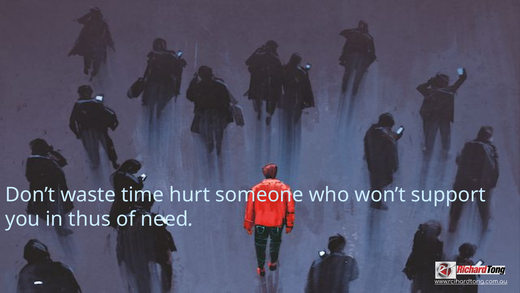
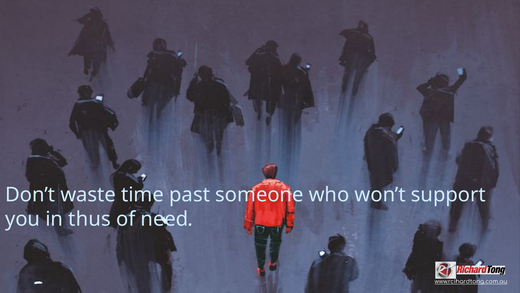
hurt: hurt -> past
